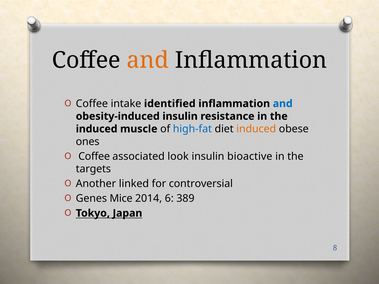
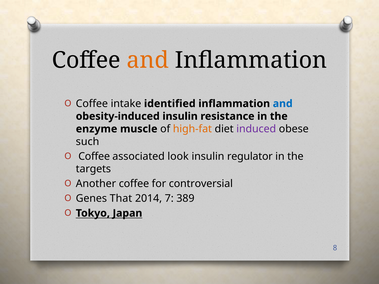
induced at (97, 129): induced -> enzyme
high-fat colour: blue -> orange
induced at (256, 129) colour: orange -> purple
ones: ones -> such
bioactive: bioactive -> regulator
Another linked: linked -> coffee
Mice: Mice -> That
6: 6 -> 7
